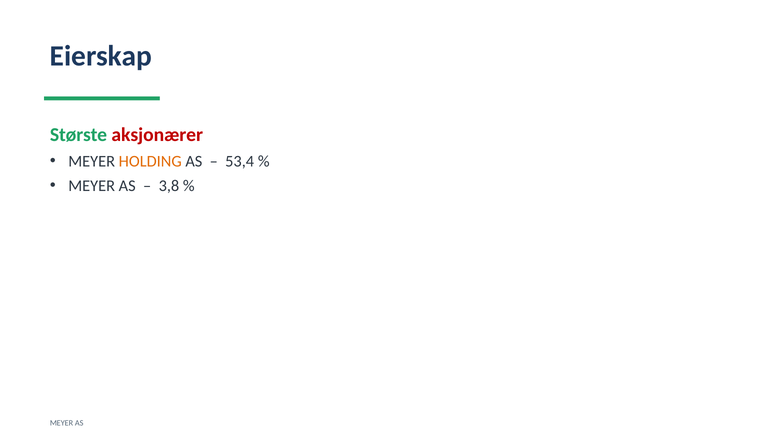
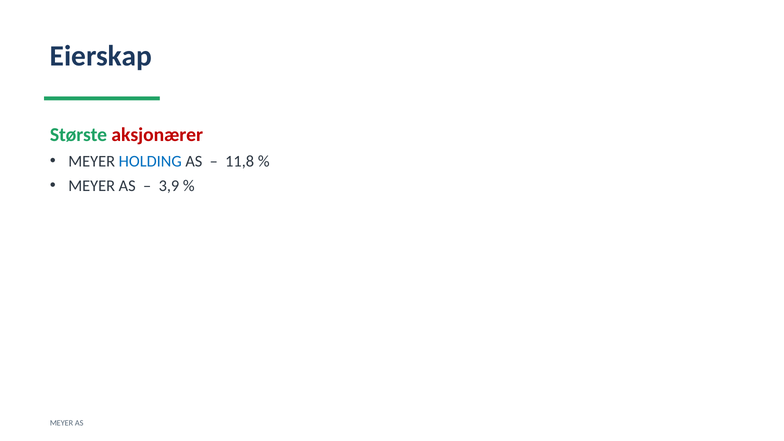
HOLDING colour: orange -> blue
53,4: 53,4 -> 11,8
3,8: 3,8 -> 3,9
